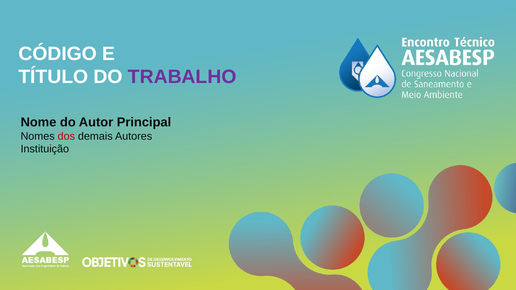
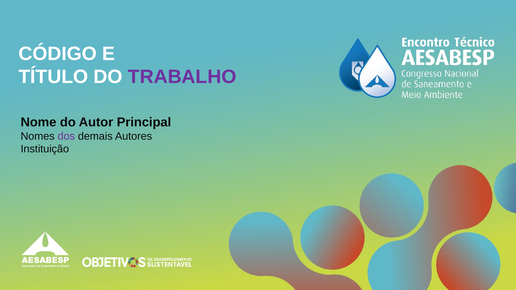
dos colour: red -> purple
